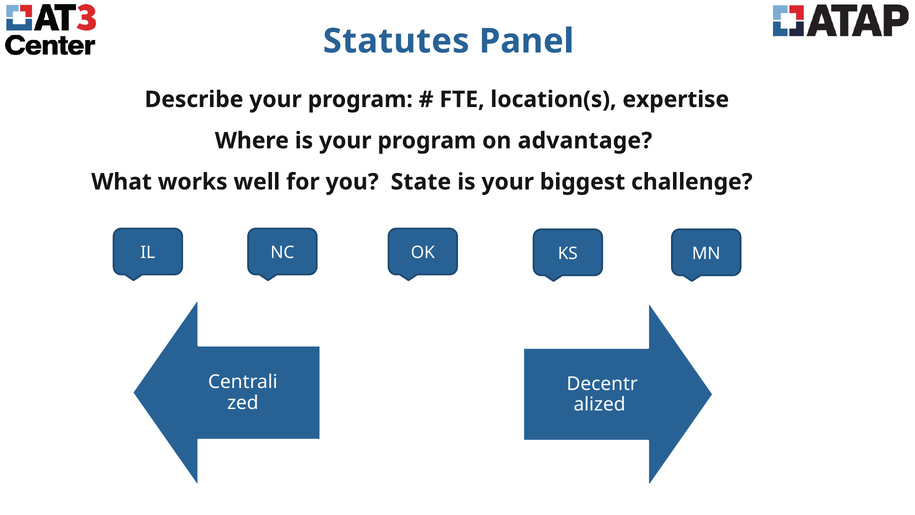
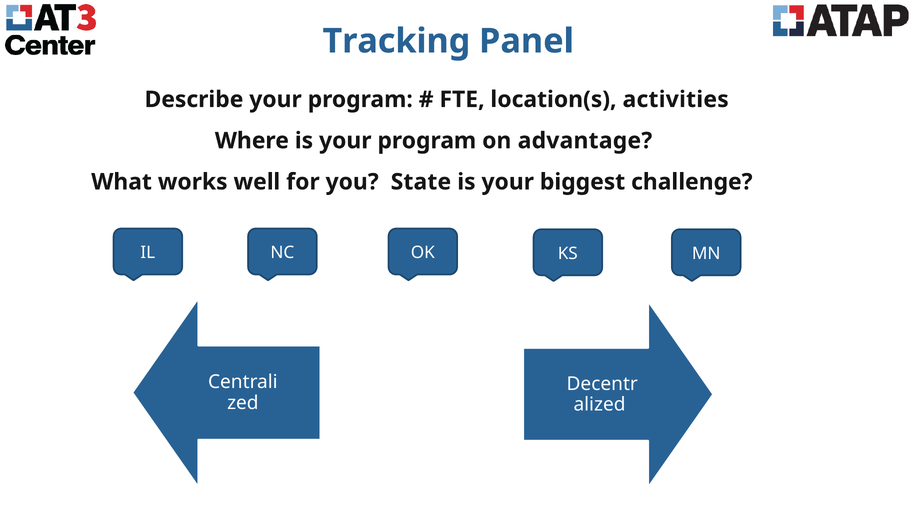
Statutes: Statutes -> Tracking
expertise: expertise -> activities
